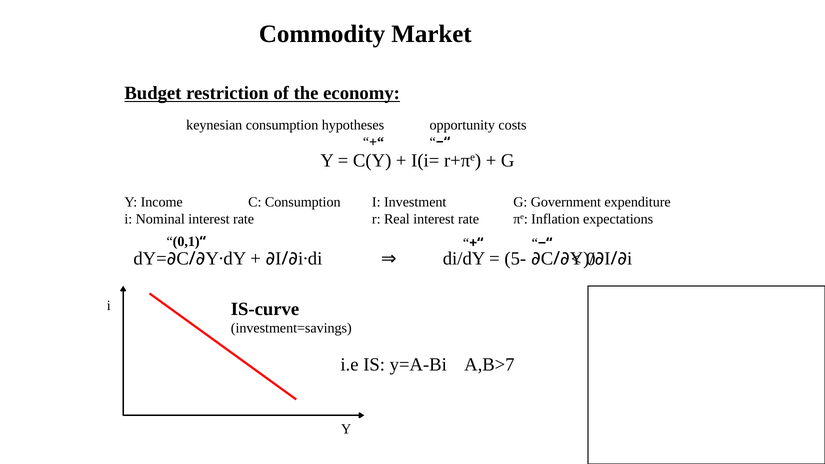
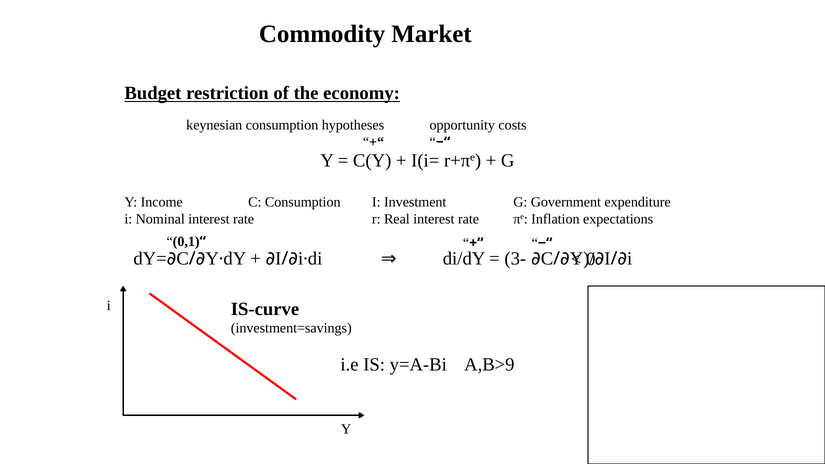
5-: 5- -> 3-
A,B>7: A,B>7 -> A,B>9
